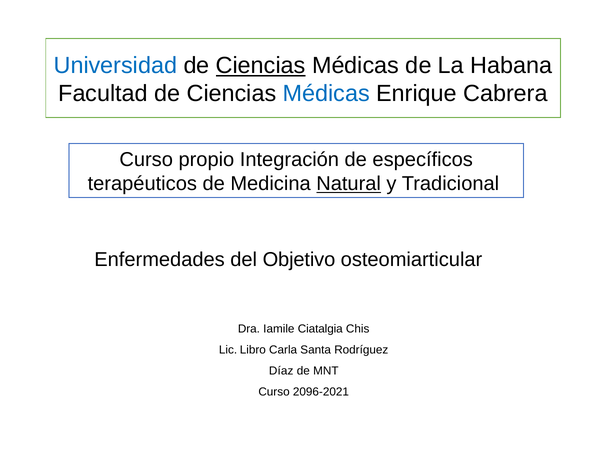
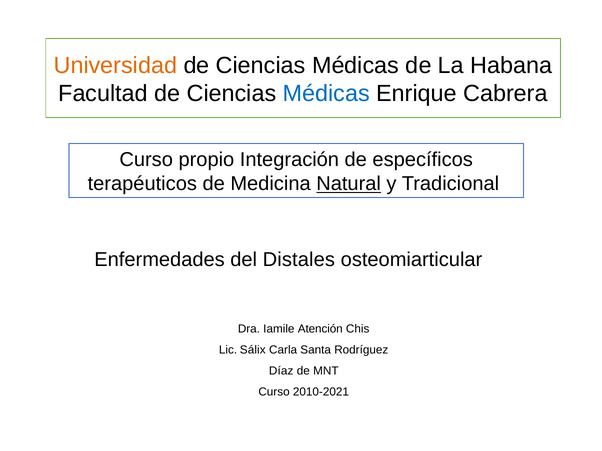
Universidad colour: blue -> orange
Ciencias at (261, 66) underline: present -> none
Objetivo: Objetivo -> Distales
Ciatalgia: Ciatalgia -> Atención
Libro: Libro -> Sálix
2096-2021: 2096-2021 -> 2010-2021
